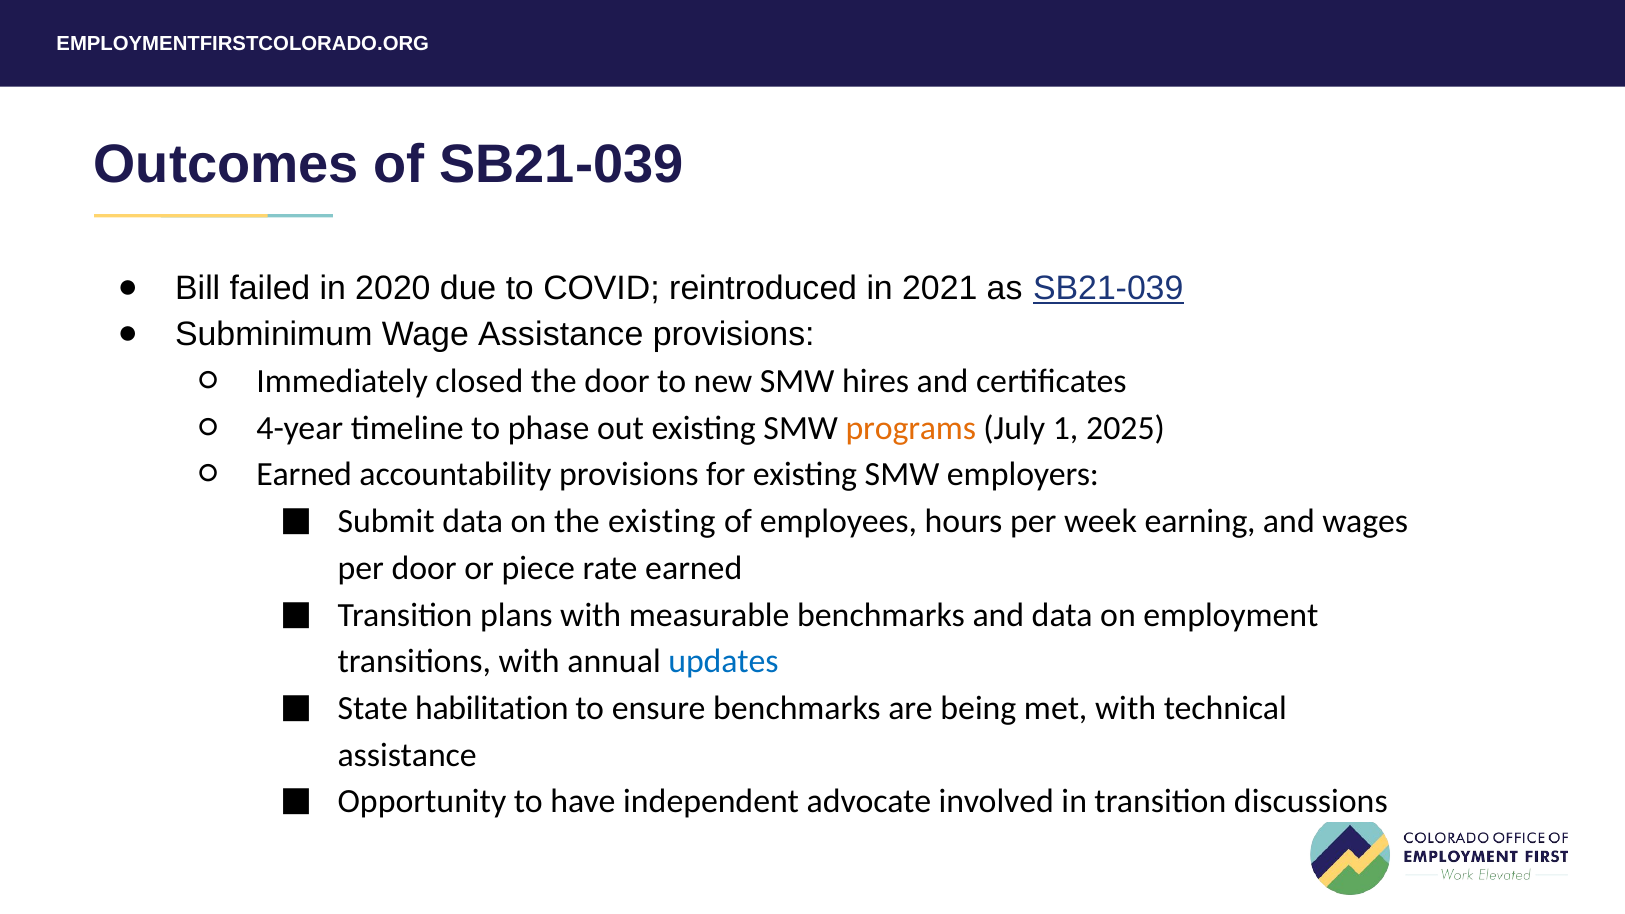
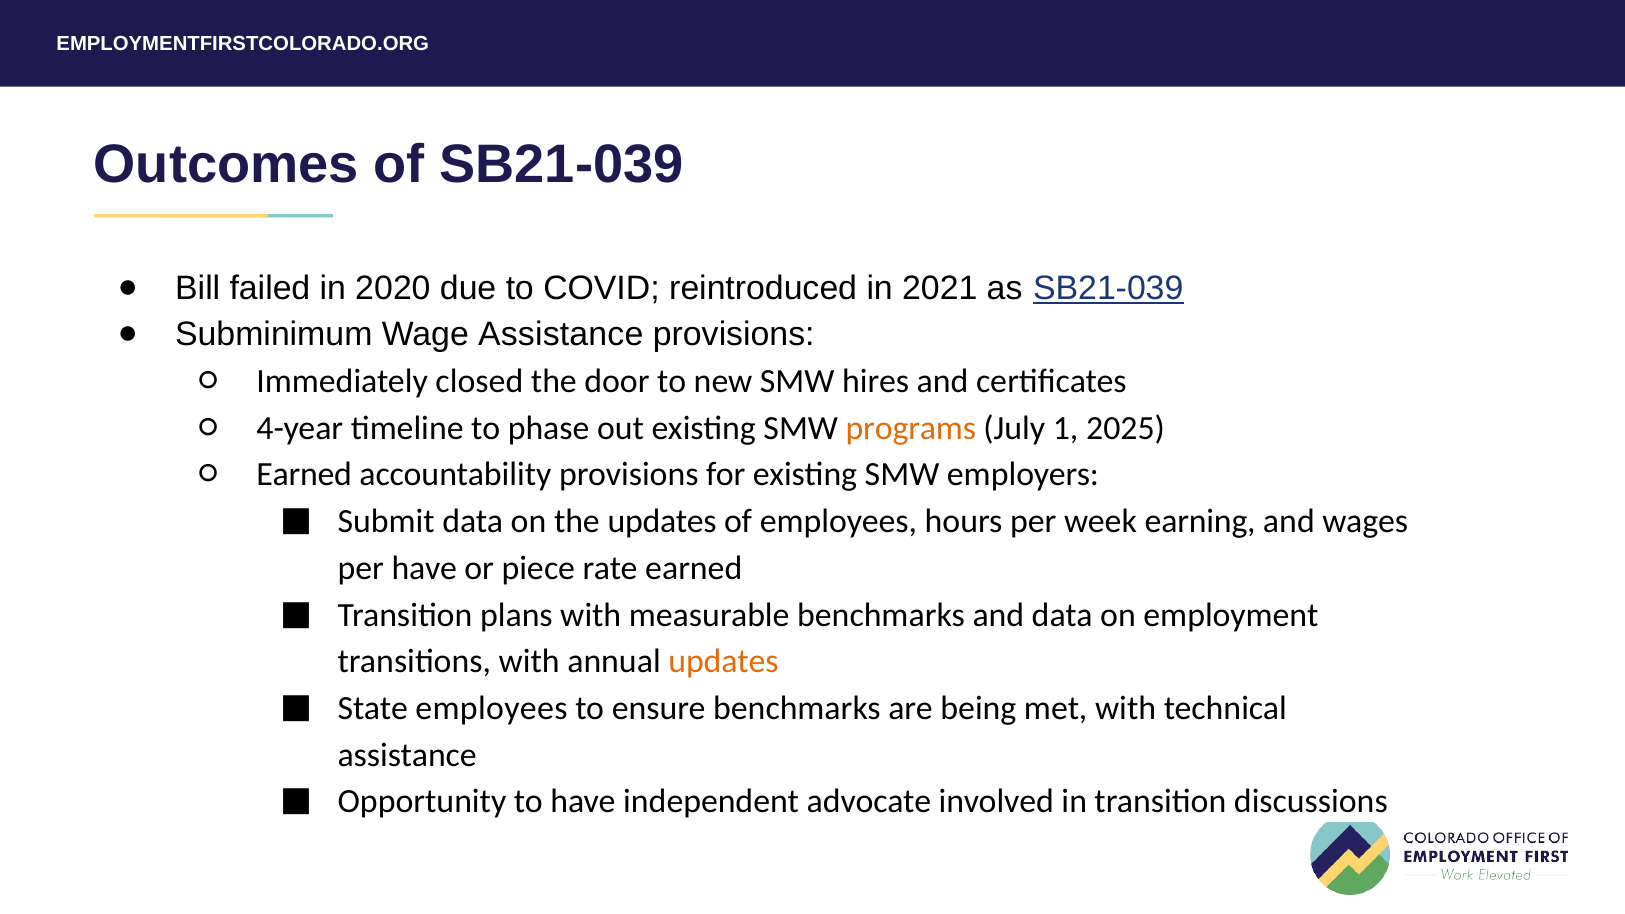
the existing: existing -> updates
per door: door -> have
updates at (724, 662) colour: blue -> orange
State habilitation: habilitation -> employees
